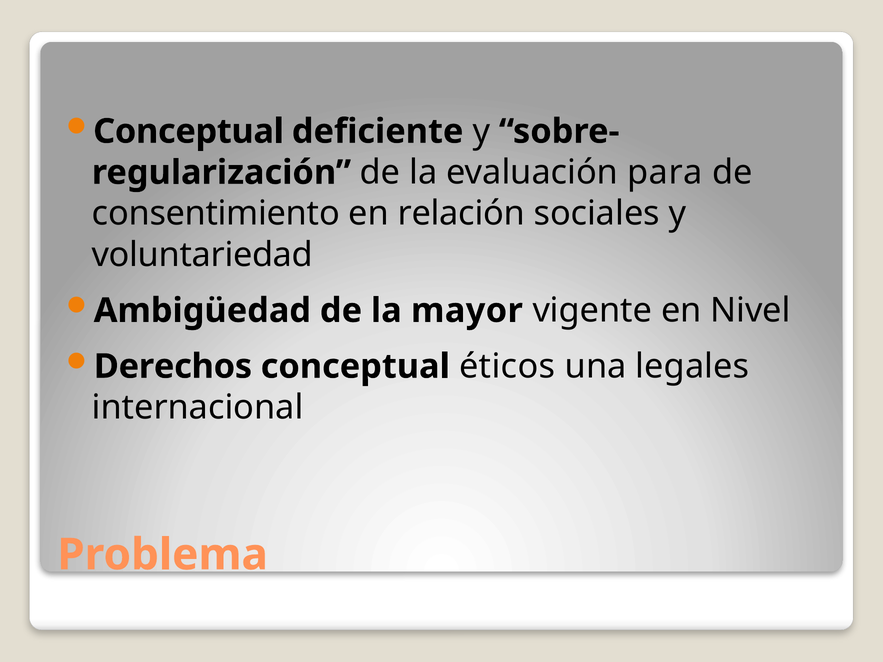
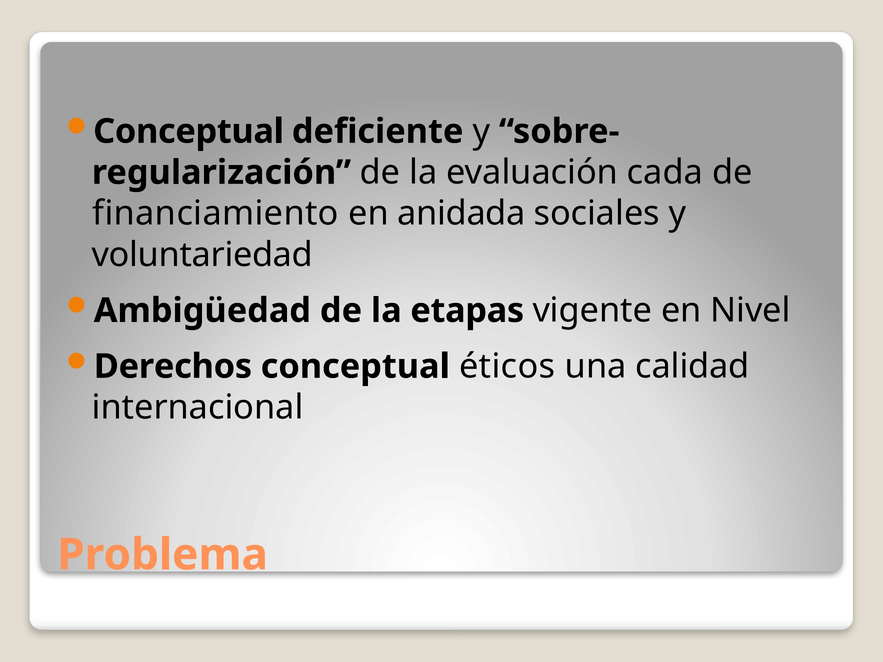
para: para -> cada
consentimiento: consentimiento -> financiamiento
relación: relación -> anidada
mayor: mayor -> etapas
legales: legales -> calidad
